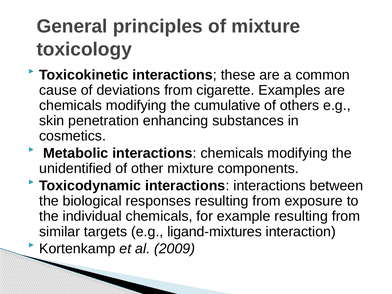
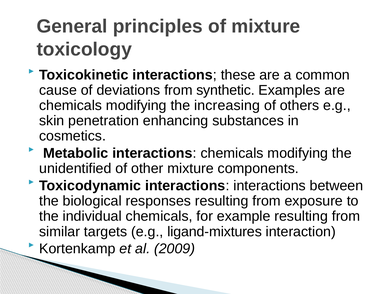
cigarette: cigarette -> synthetic
cumulative: cumulative -> increasing
